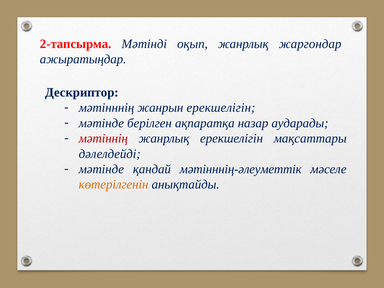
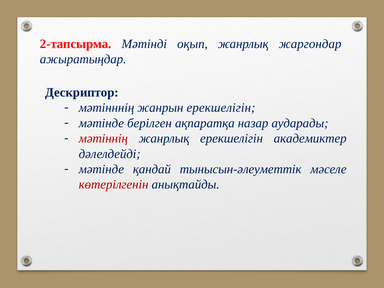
мақсаттары: мақсаттары -> академиктер
мәтінннің-әлеуметтік: мәтінннің-әлеуметтік -> тынысын-әлеуметтік
көтерілгенін colour: orange -> red
